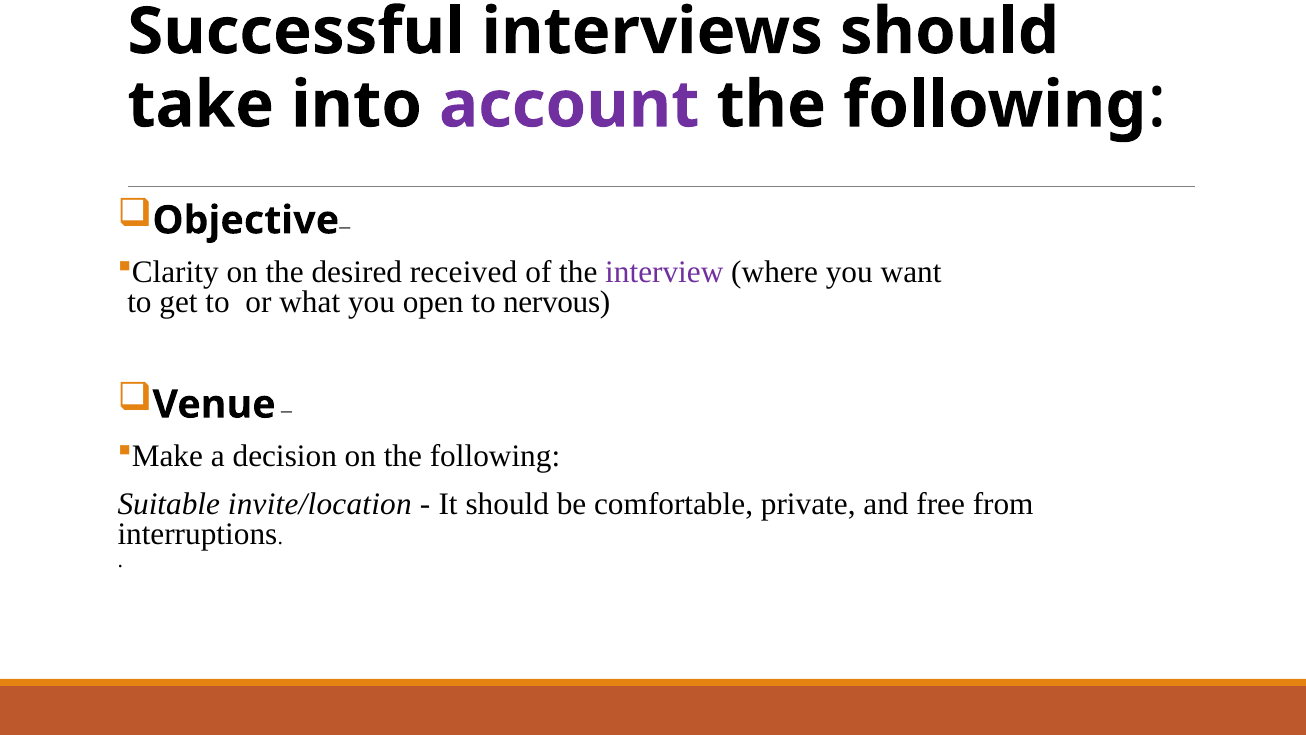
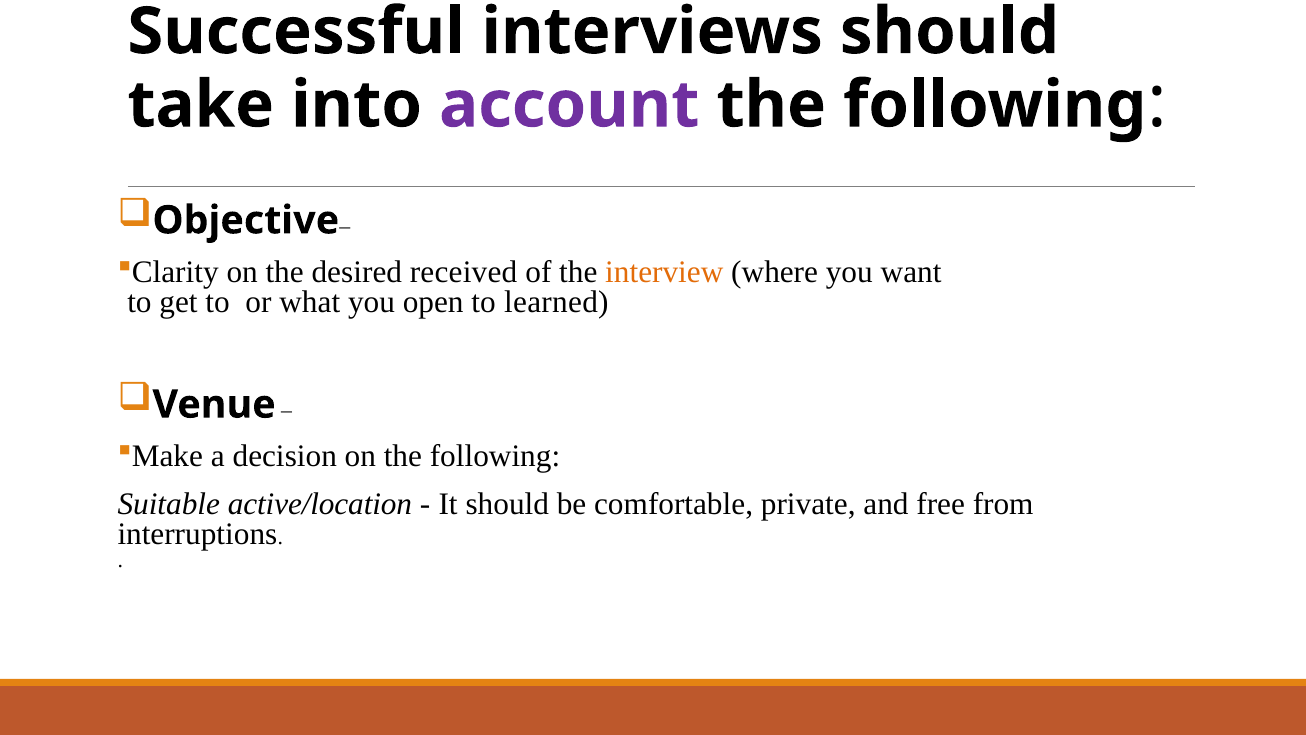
interview colour: purple -> orange
nervous: nervous -> learned
invite/location: invite/location -> active/location
